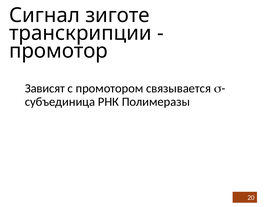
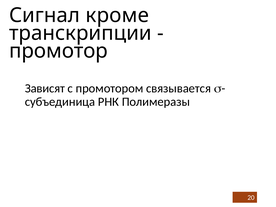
зиготе: зиготе -> кроме
